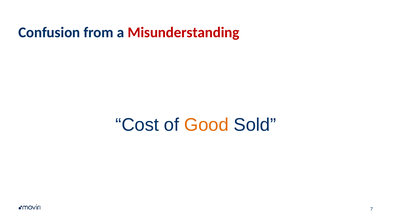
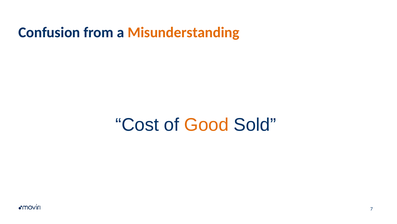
Misunderstanding colour: red -> orange
